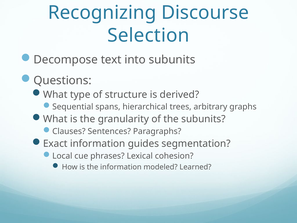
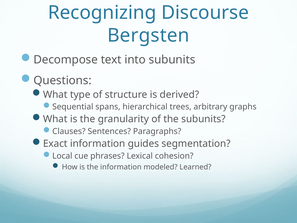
Selection: Selection -> Bergsten
